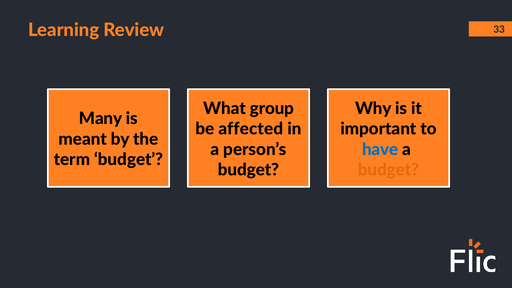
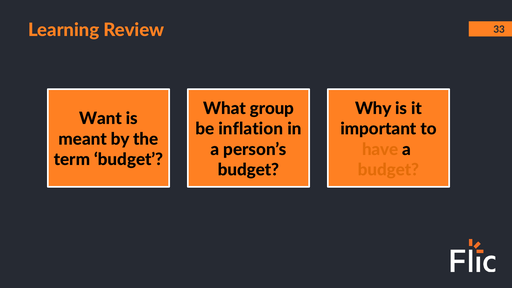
Many: Many -> Want
affected: affected -> inflation
have colour: blue -> orange
